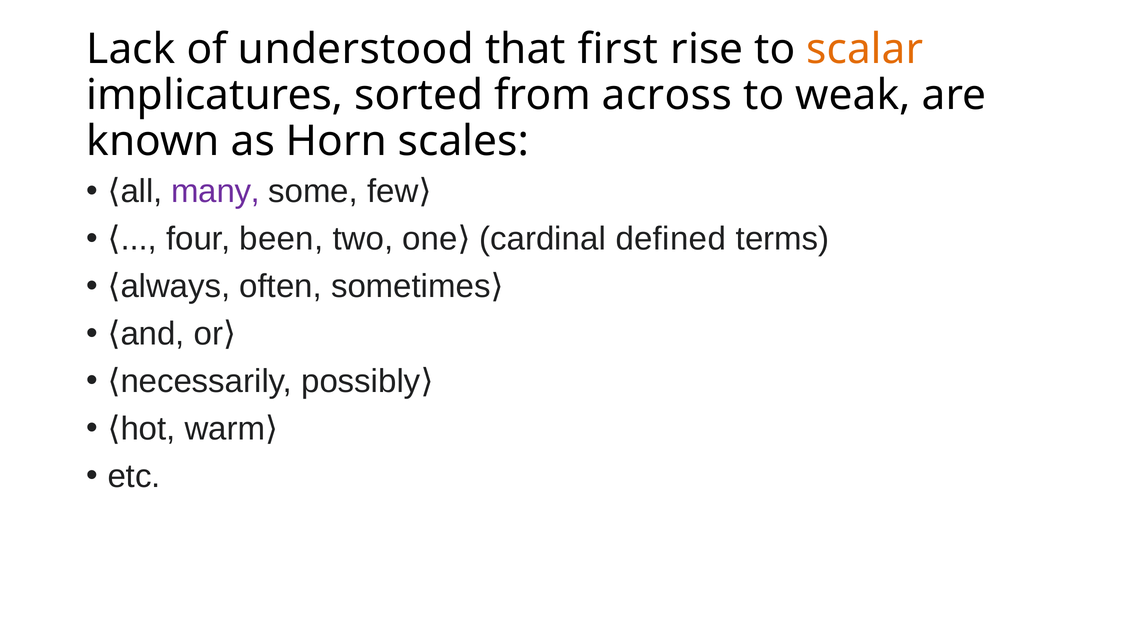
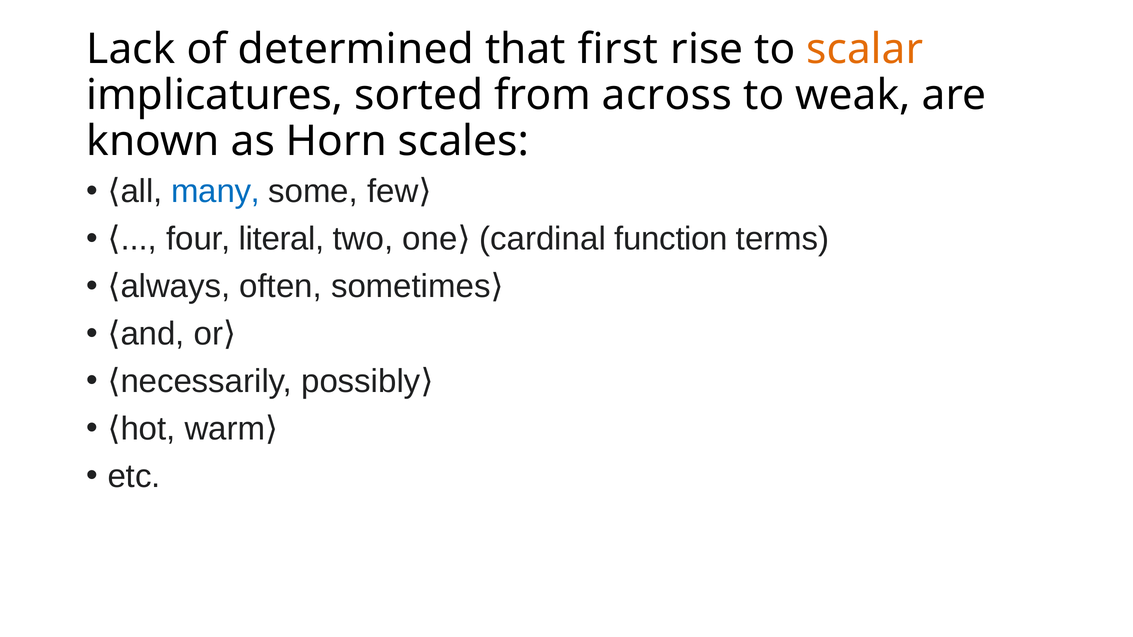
understood: understood -> determined
many colour: purple -> blue
been: been -> literal
defined: defined -> function
